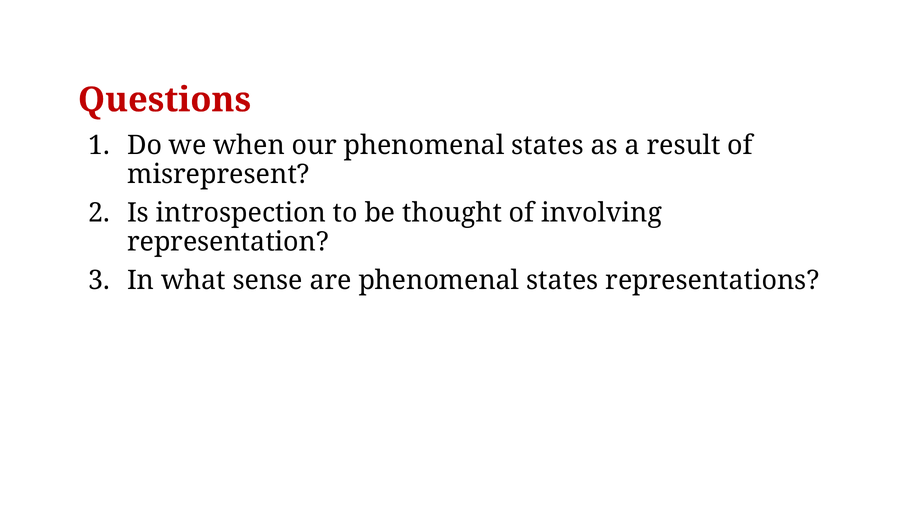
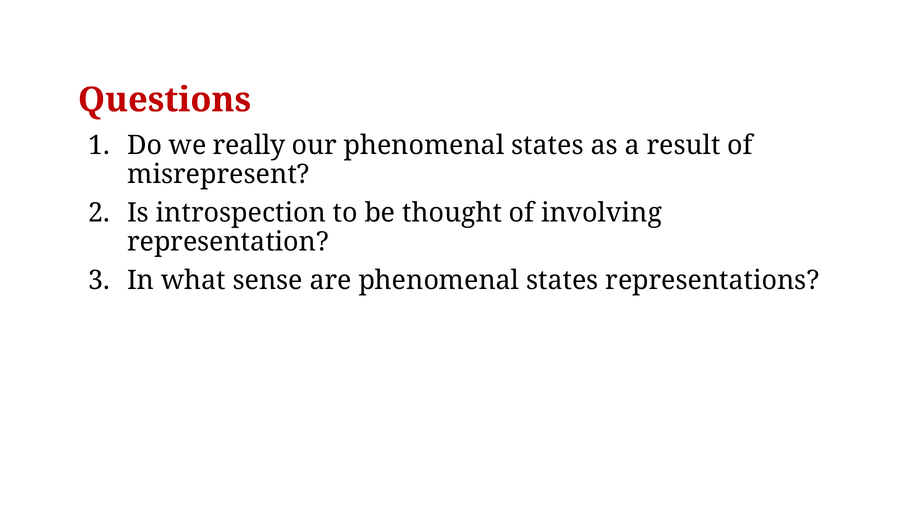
when: when -> really
